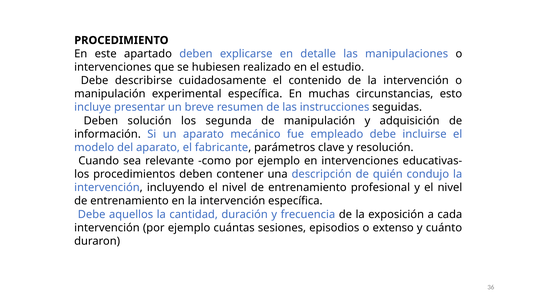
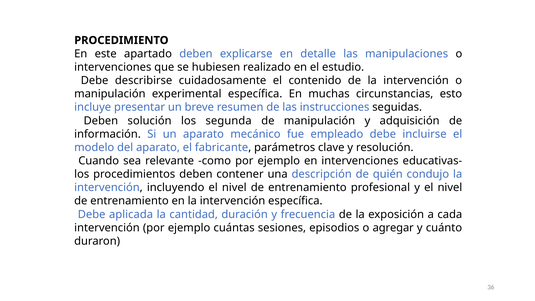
aquellos: aquellos -> aplicada
extenso: extenso -> agregar
